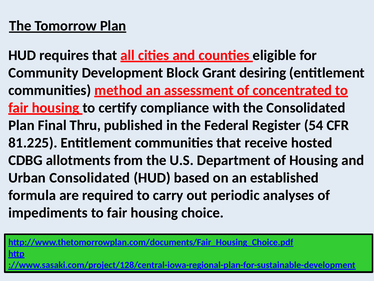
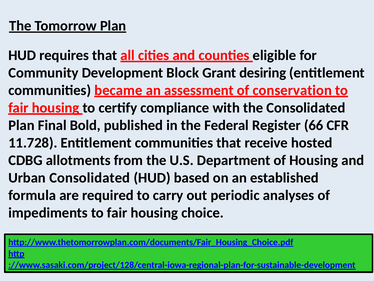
method: method -> became
concentrated: concentrated -> conservation
Thru: Thru -> Bold
54: 54 -> 66
81.225: 81.225 -> 11.728
